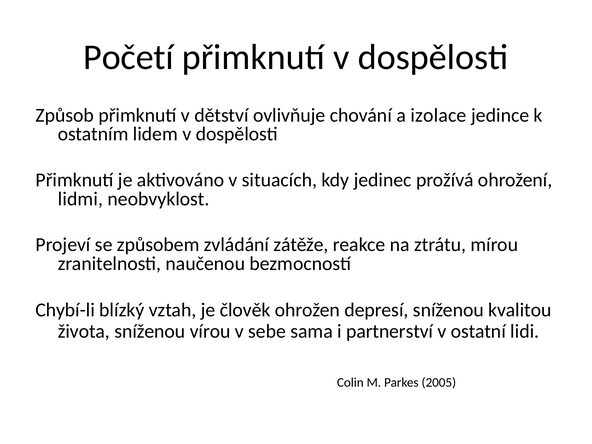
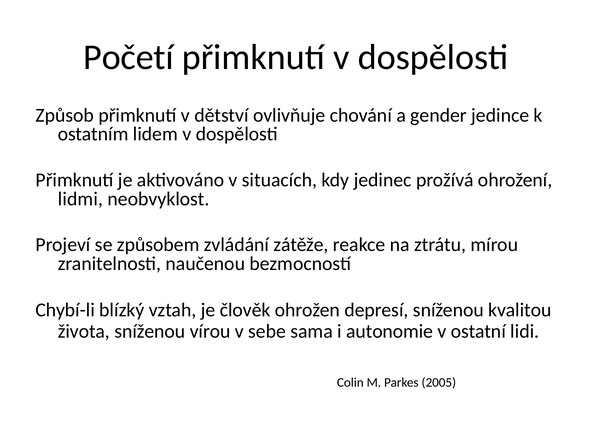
izolace: izolace -> gender
partnerství: partnerství -> autonomie
